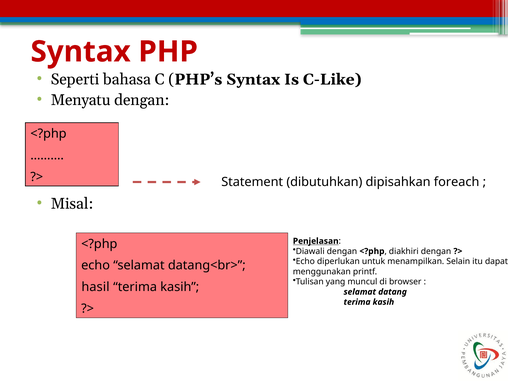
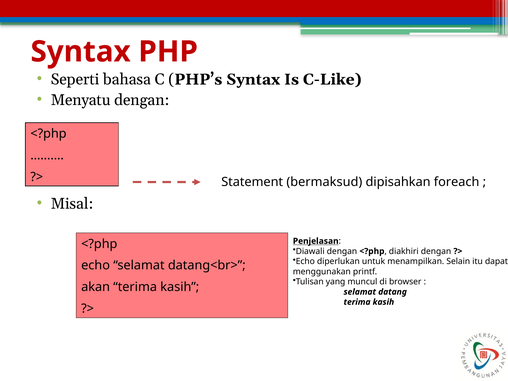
dibutuhkan: dibutuhkan -> bermaksud
hasil: hasil -> akan
